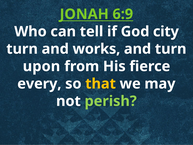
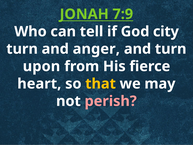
6:9: 6:9 -> 7:9
works: works -> anger
every: every -> heart
perish colour: light green -> pink
